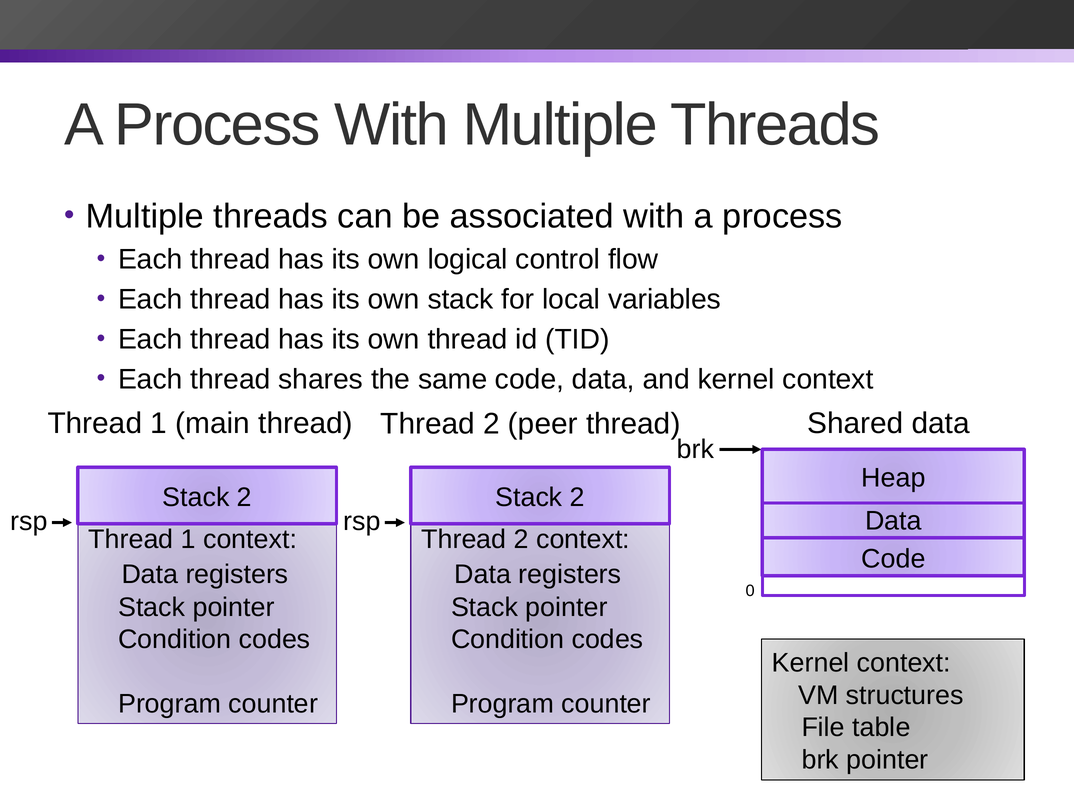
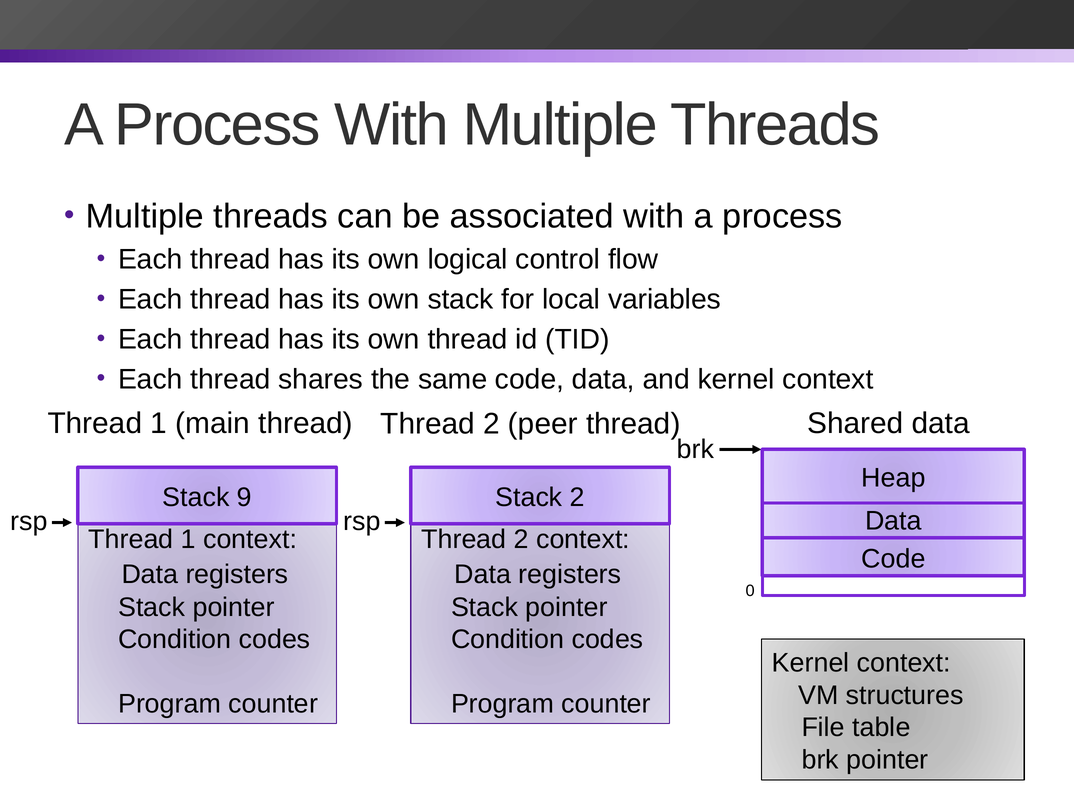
2 at (244, 497): 2 -> 9
